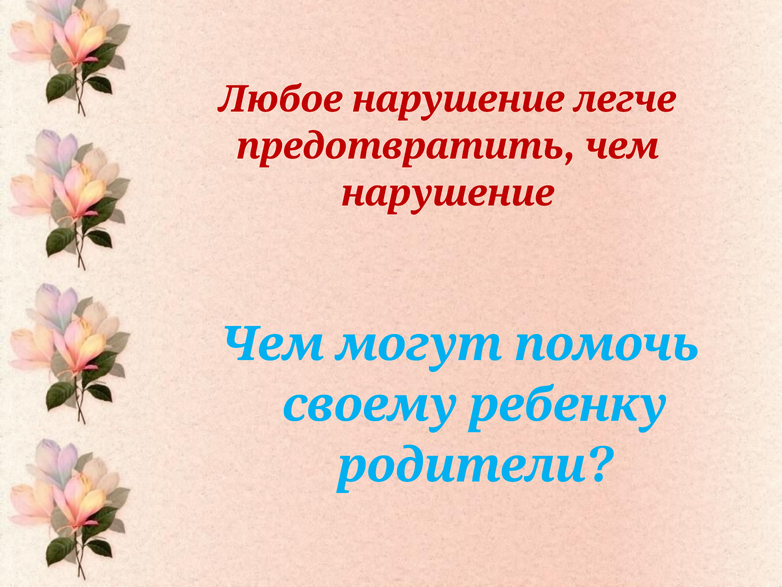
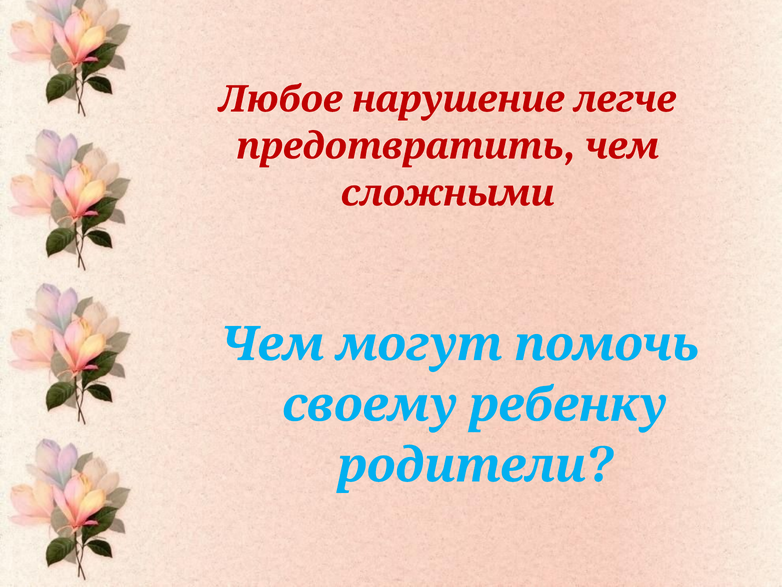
нарушение at (448, 193): нарушение -> сложными
